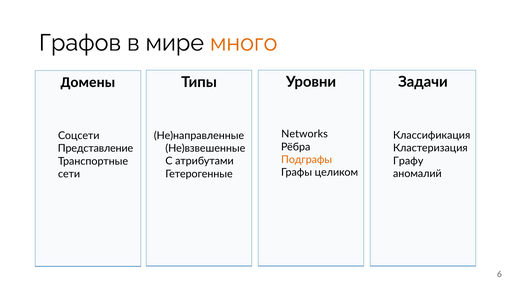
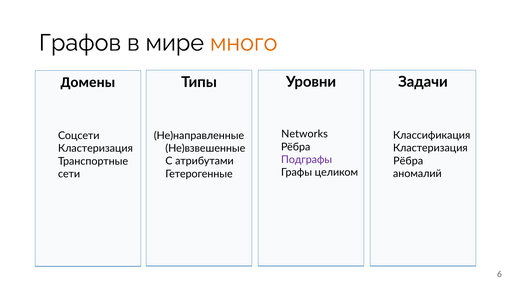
Представление at (96, 149): Представление -> Кластеризация
Подграфы colour: orange -> purple
Графу at (408, 161): Графу -> Рёбра
